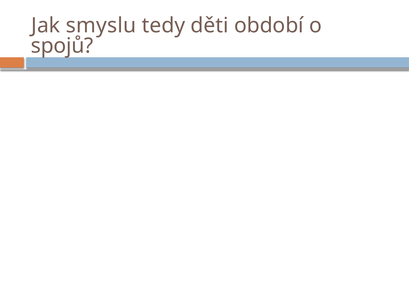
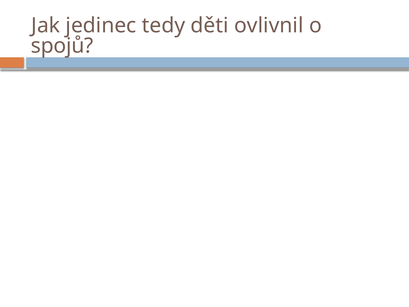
smyslu: smyslu -> jedinec
období: období -> ovlivnil
